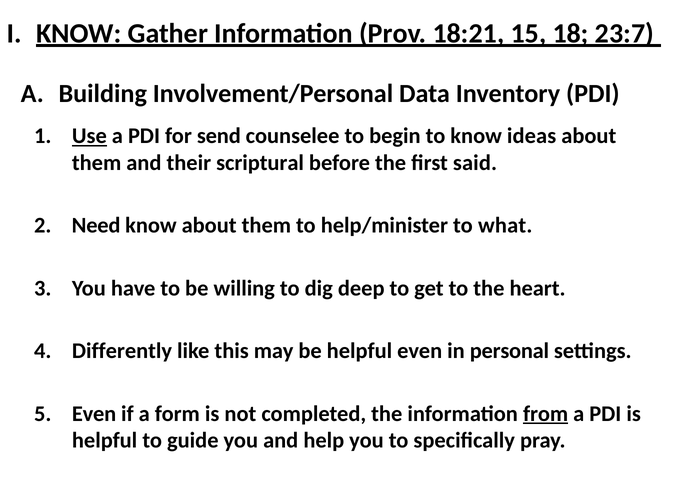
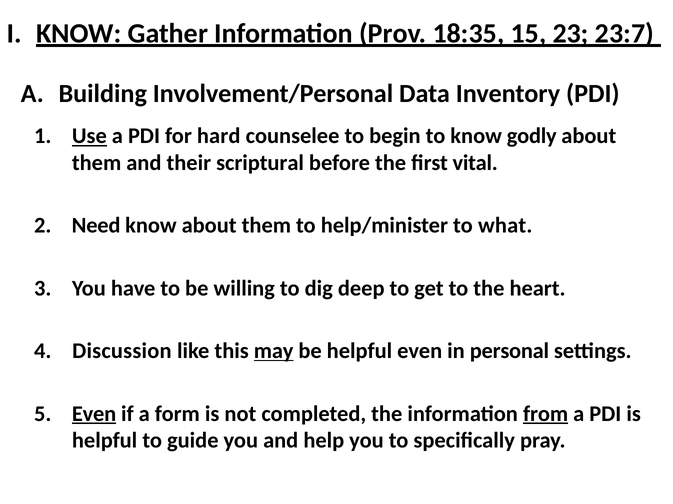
18:21: 18:21 -> 18:35
18: 18 -> 23
send: send -> hard
ideas: ideas -> godly
said: said -> vital
Differently: Differently -> Discussion
may underline: none -> present
Even at (94, 414) underline: none -> present
